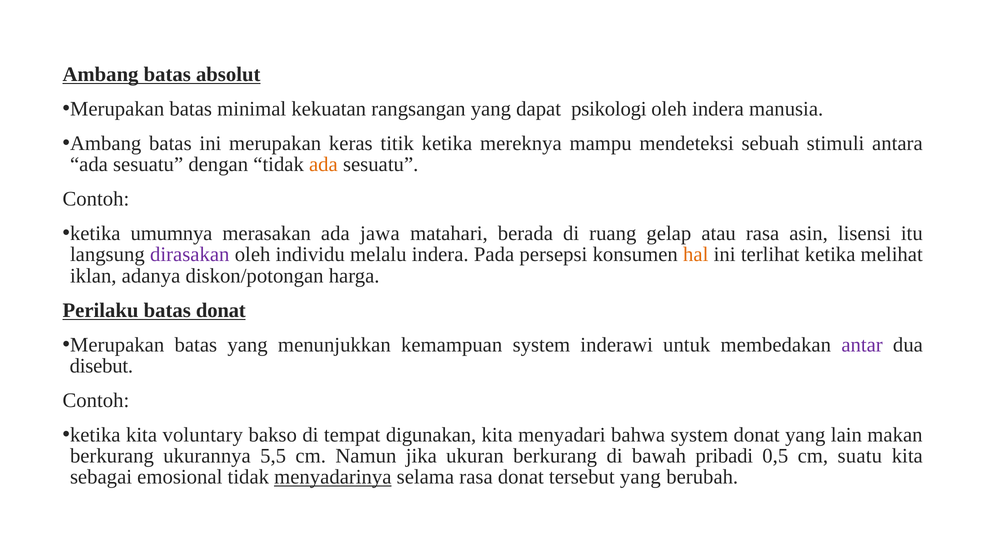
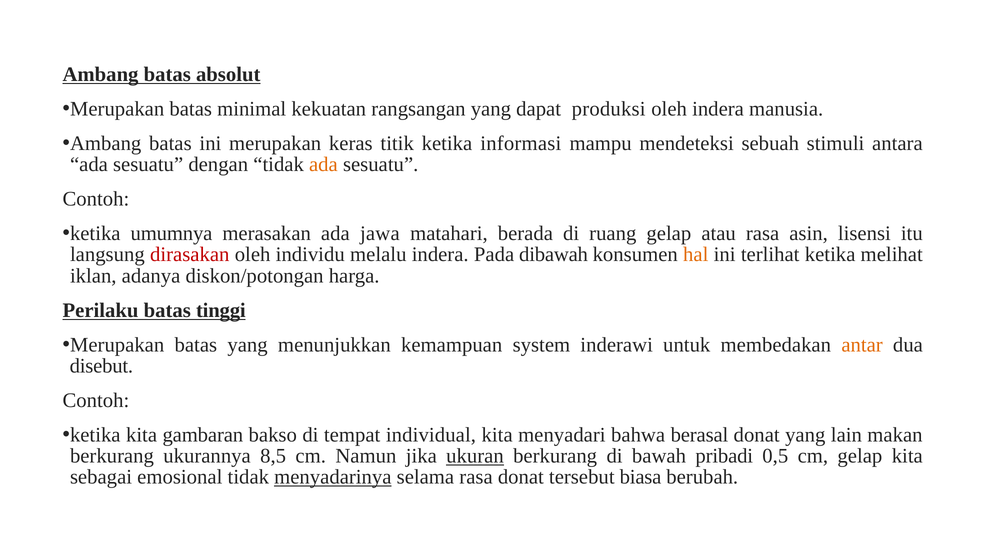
psikologi: psikologi -> produksi
mereknya: mereknya -> informasi
dirasakan colour: purple -> red
persepsi: persepsi -> dibawah
batas donat: donat -> tinggi
antar colour: purple -> orange
voluntary: voluntary -> gambaran
digunakan: digunakan -> individual
bahwa system: system -> berasal
5,5: 5,5 -> 8,5
ukuran underline: none -> present
cm suatu: suatu -> gelap
tersebut yang: yang -> biasa
